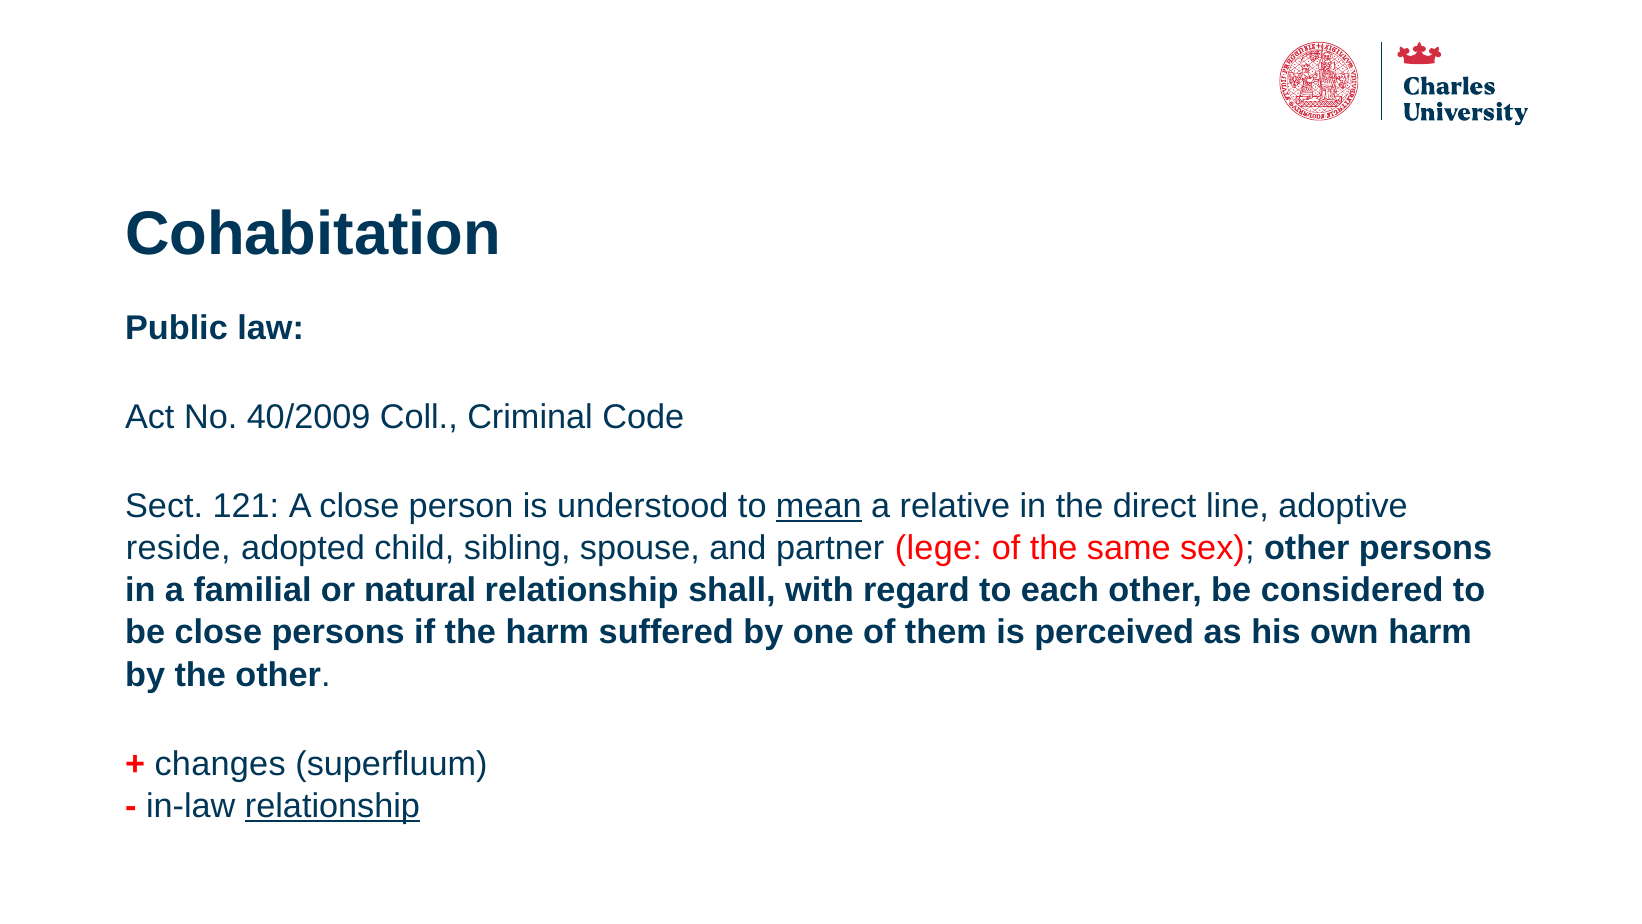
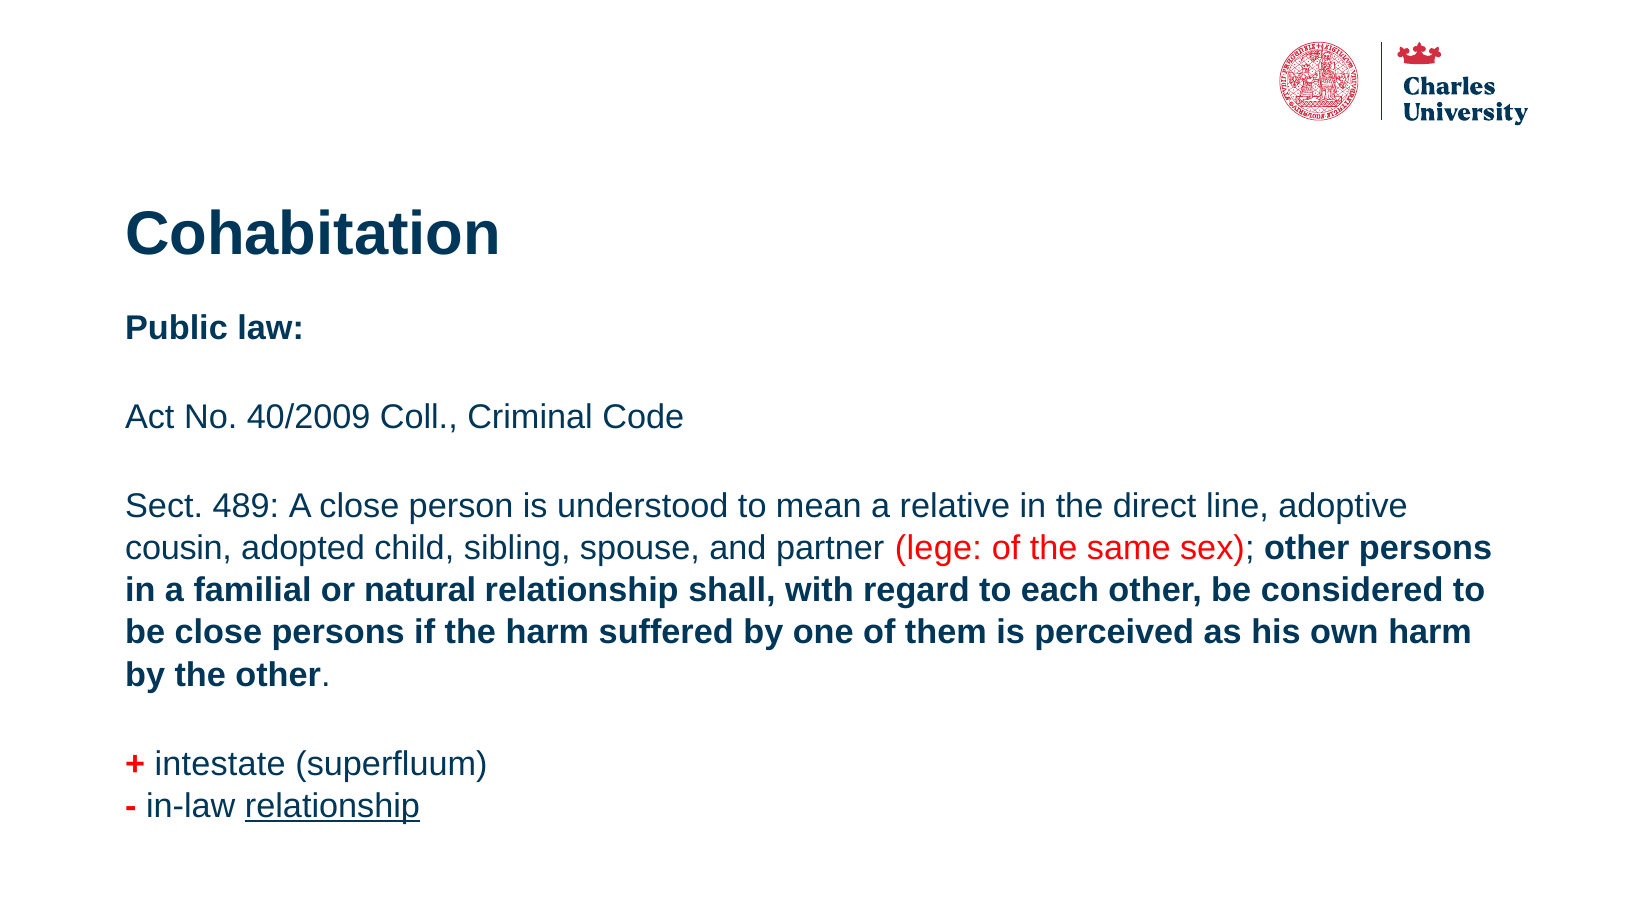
121: 121 -> 489
mean underline: present -> none
reside: reside -> cousin
changes: changes -> intestate
